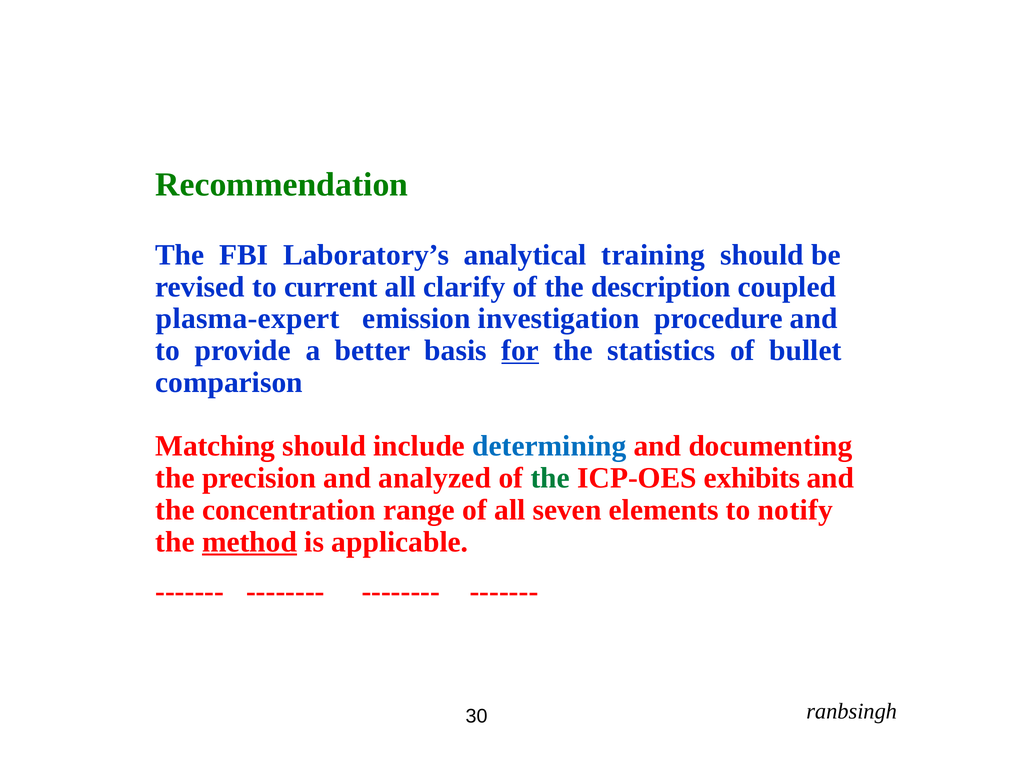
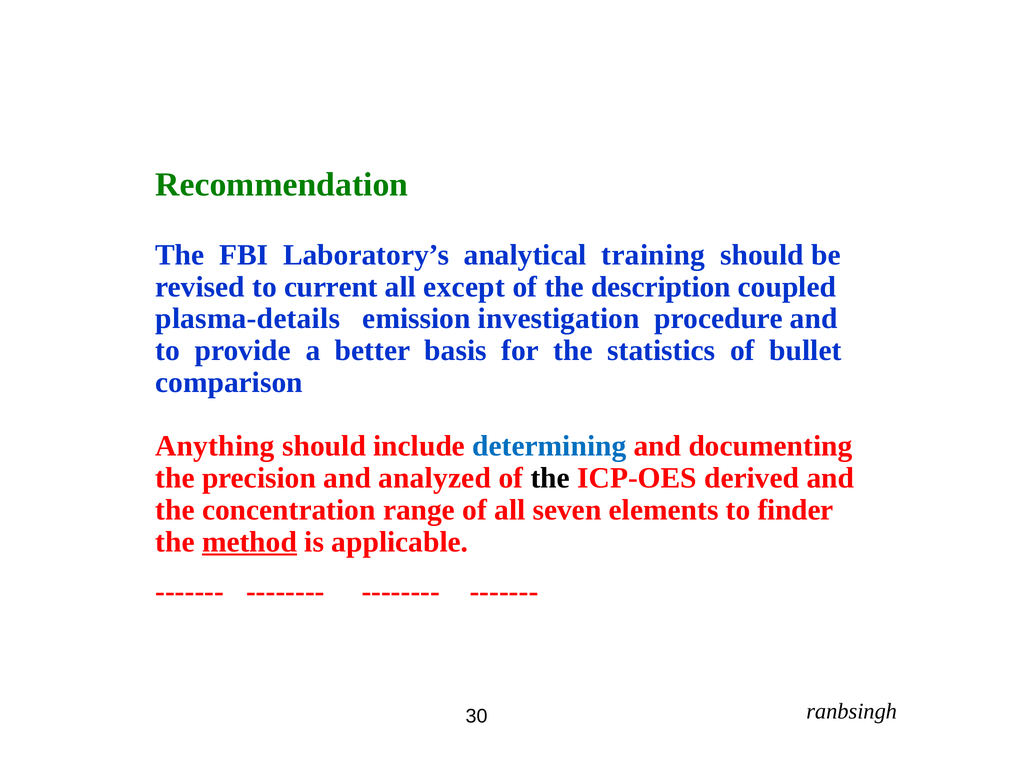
clarify: clarify -> except
plasma-expert: plasma-expert -> plasma-details
for underline: present -> none
Matching: Matching -> Anything
the at (550, 478) colour: green -> black
exhibits: exhibits -> derived
notify: notify -> finder
